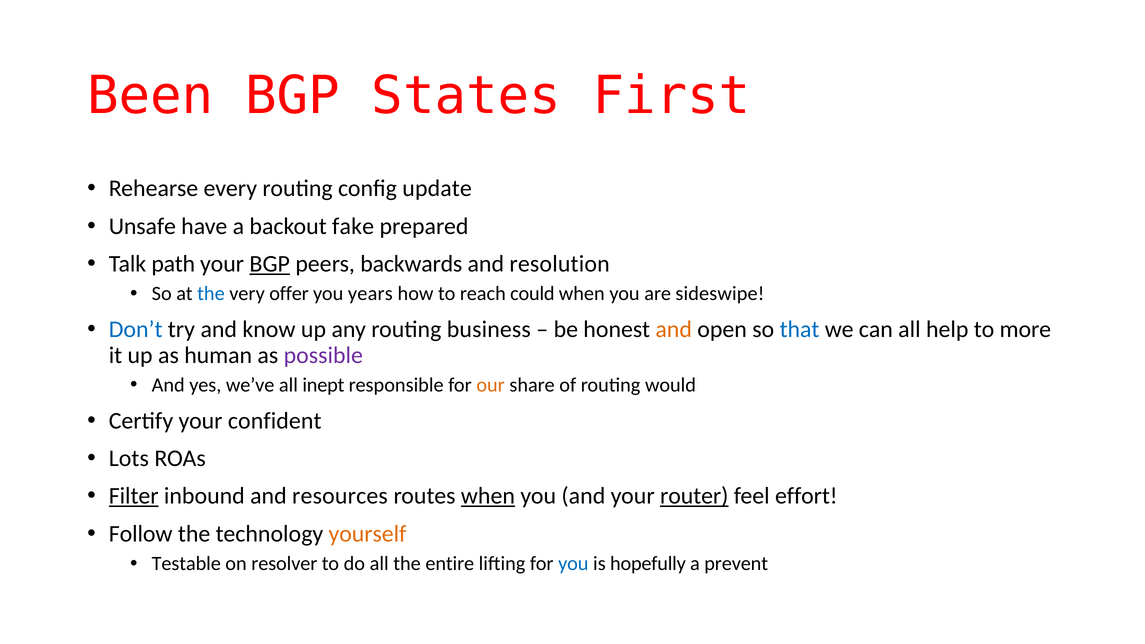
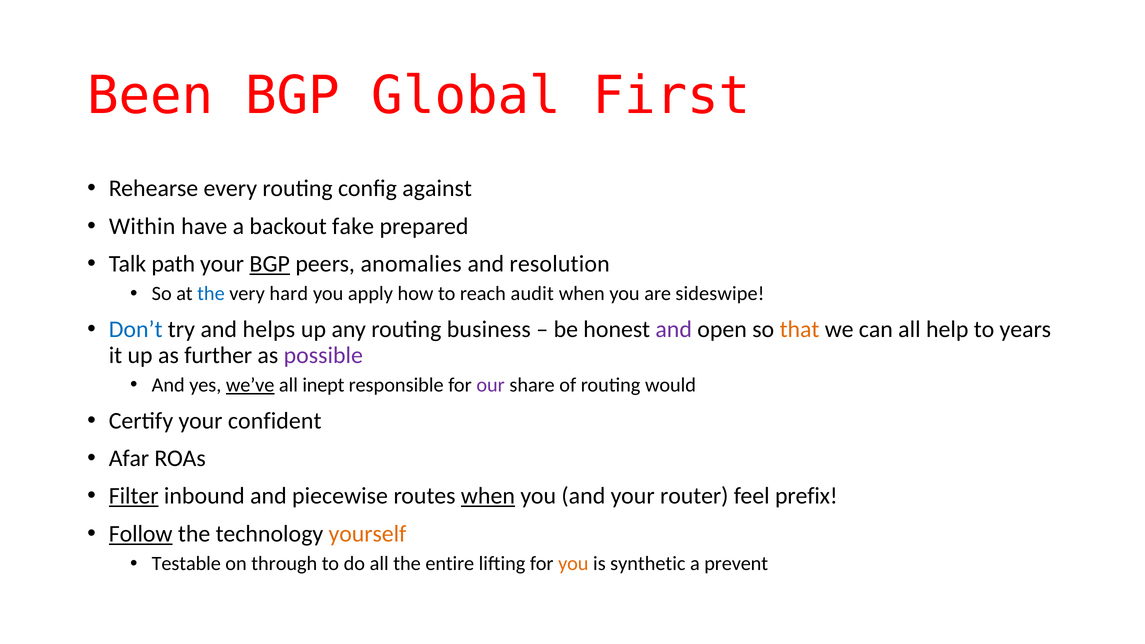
States: States -> Global
update: update -> against
Unsafe: Unsafe -> Within
backwards: backwards -> anomalies
offer: offer -> hard
years: years -> apply
could: could -> audit
know: know -> helps
and at (674, 329) colour: orange -> purple
that colour: blue -> orange
more: more -> years
human: human -> further
we’ve underline: none -> present
our colour: orange -> purple
Lots: Lots -> Afar
resources: resources -> piecewise
router underline: present -> none
effort: effort -> prefix
Follow underline: none -> present
resolver: resolver -> through
you at (573, 564) colour: blue -> orange
hopefully: hopefully -> synthetic
